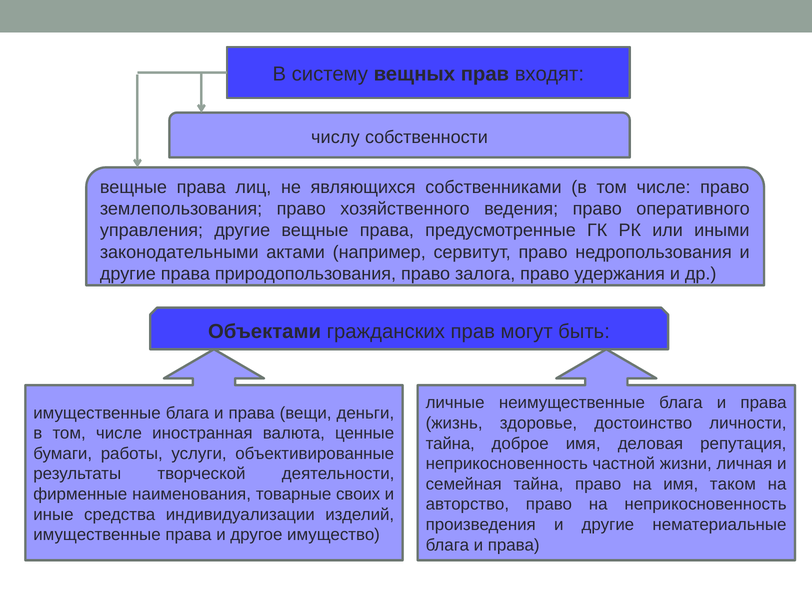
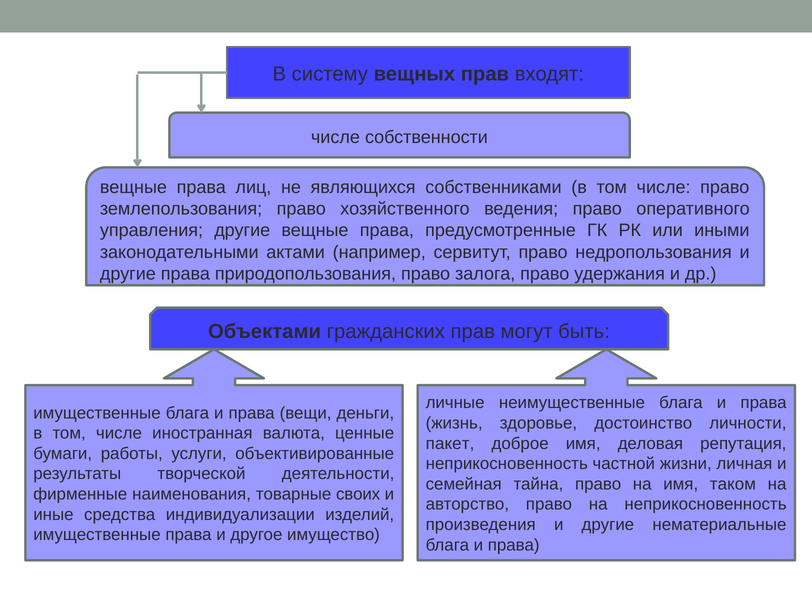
числу at (335, 137): числу -> числе
тайна at (450, 443): тайна -> пакет
